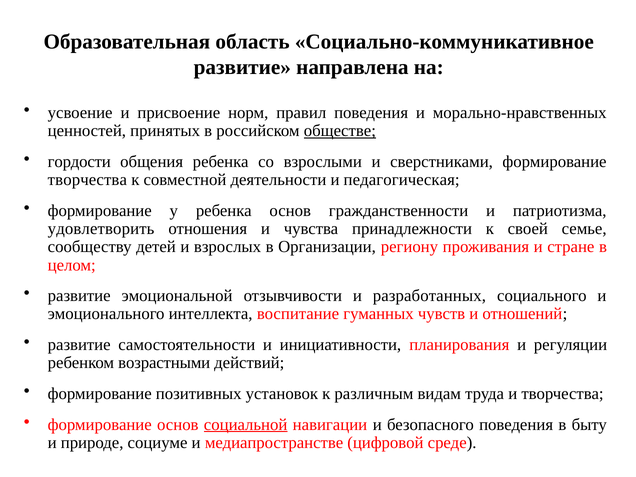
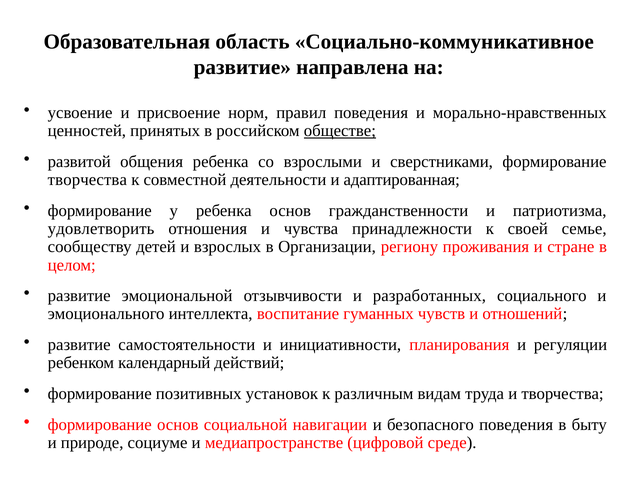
гордости: гордости -> развитой
педагогическая: педагогическая -> адаптированная
возрастными: возрастными -> календарный
социальной underline: present -> none
